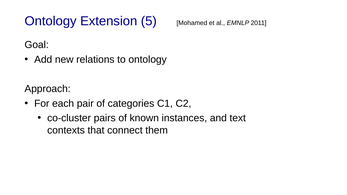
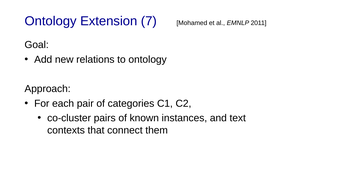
5: 5 -> 7
